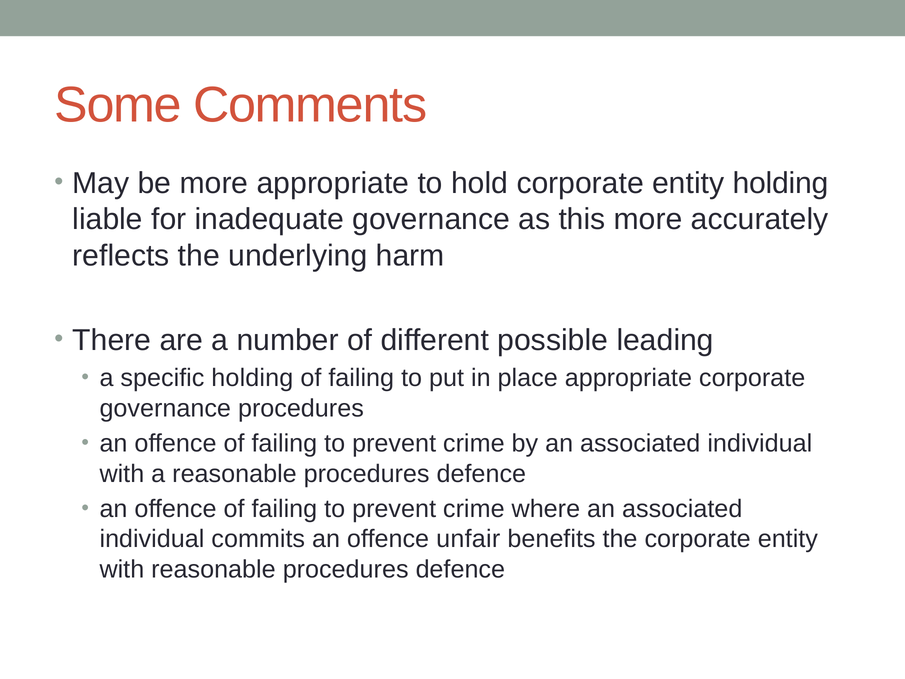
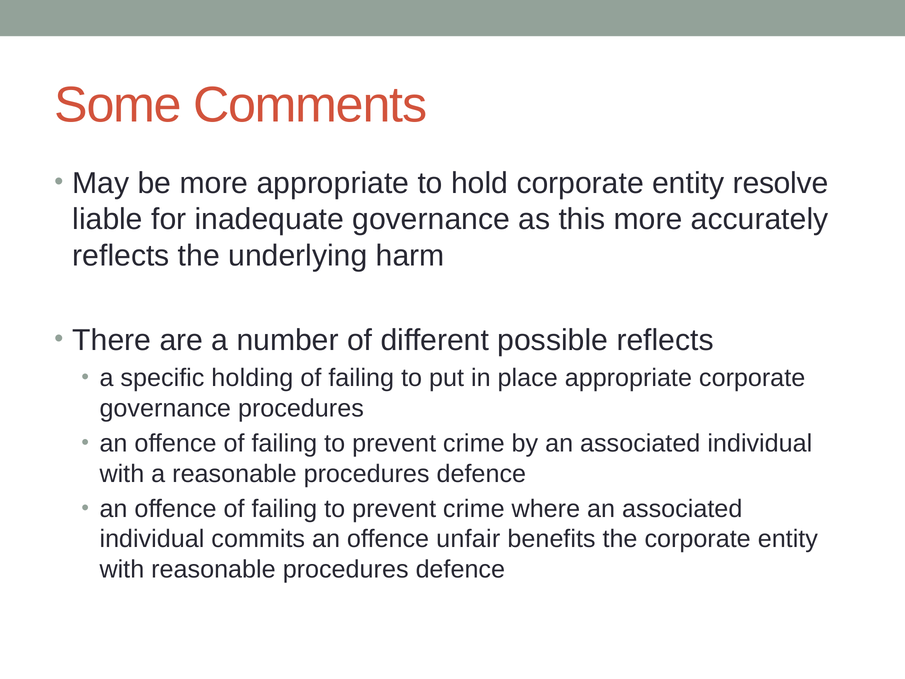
entity holding: holding -> resolve
possible leading: leading -> reflects
